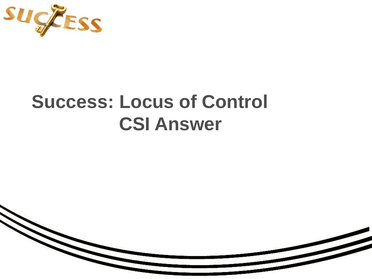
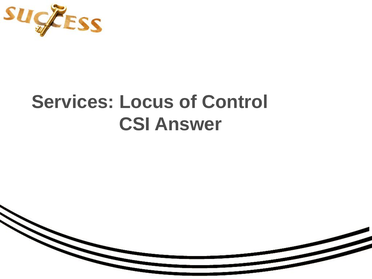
Success: Success -> Services
